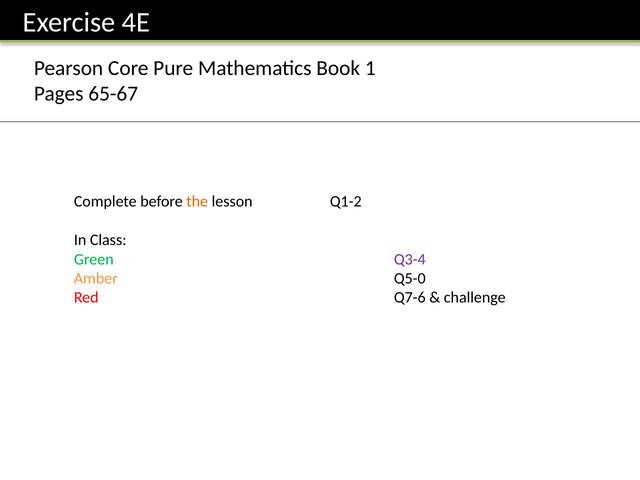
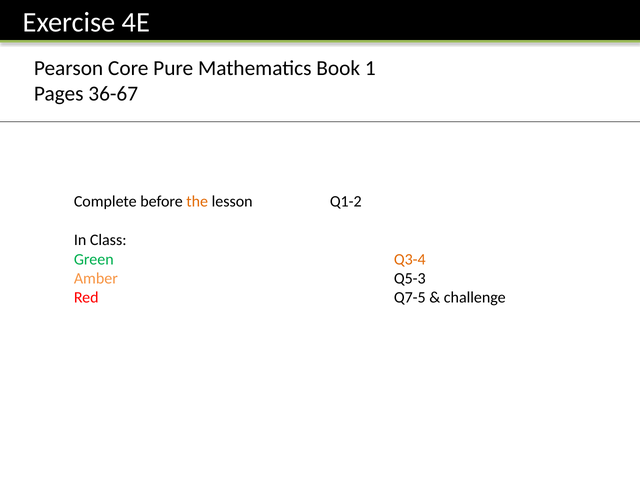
65-67: 65-67 -> 36-67
Q3-4 colour: purple -> orange
Q5-0: Q5-0 -> Q5-3
Q7-6: Q7-6 -> Q7-5
